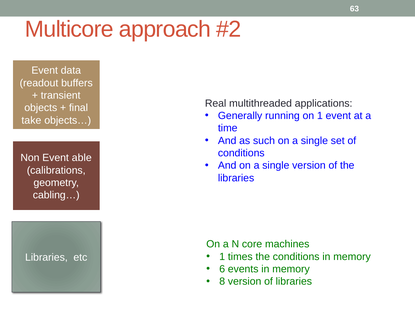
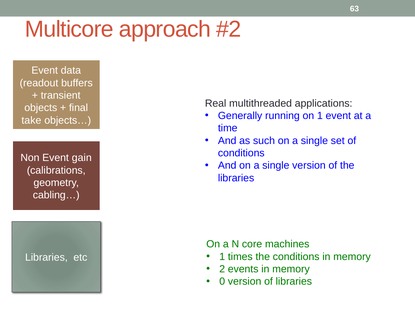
able: able -> gain
6: 6 -> 2
8: 8 -> 0
